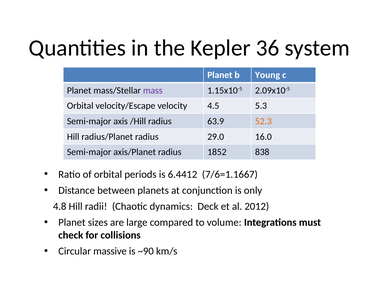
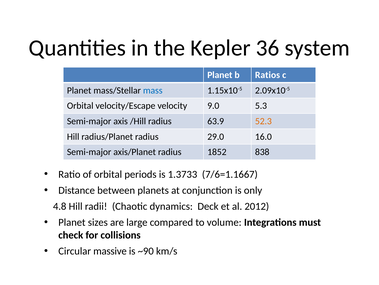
Young: Young -> Ratios
mass colour: purple -> blue
4.5: 4.5 -> 9.0
6.4412: 6.4412 -> 1.3733
